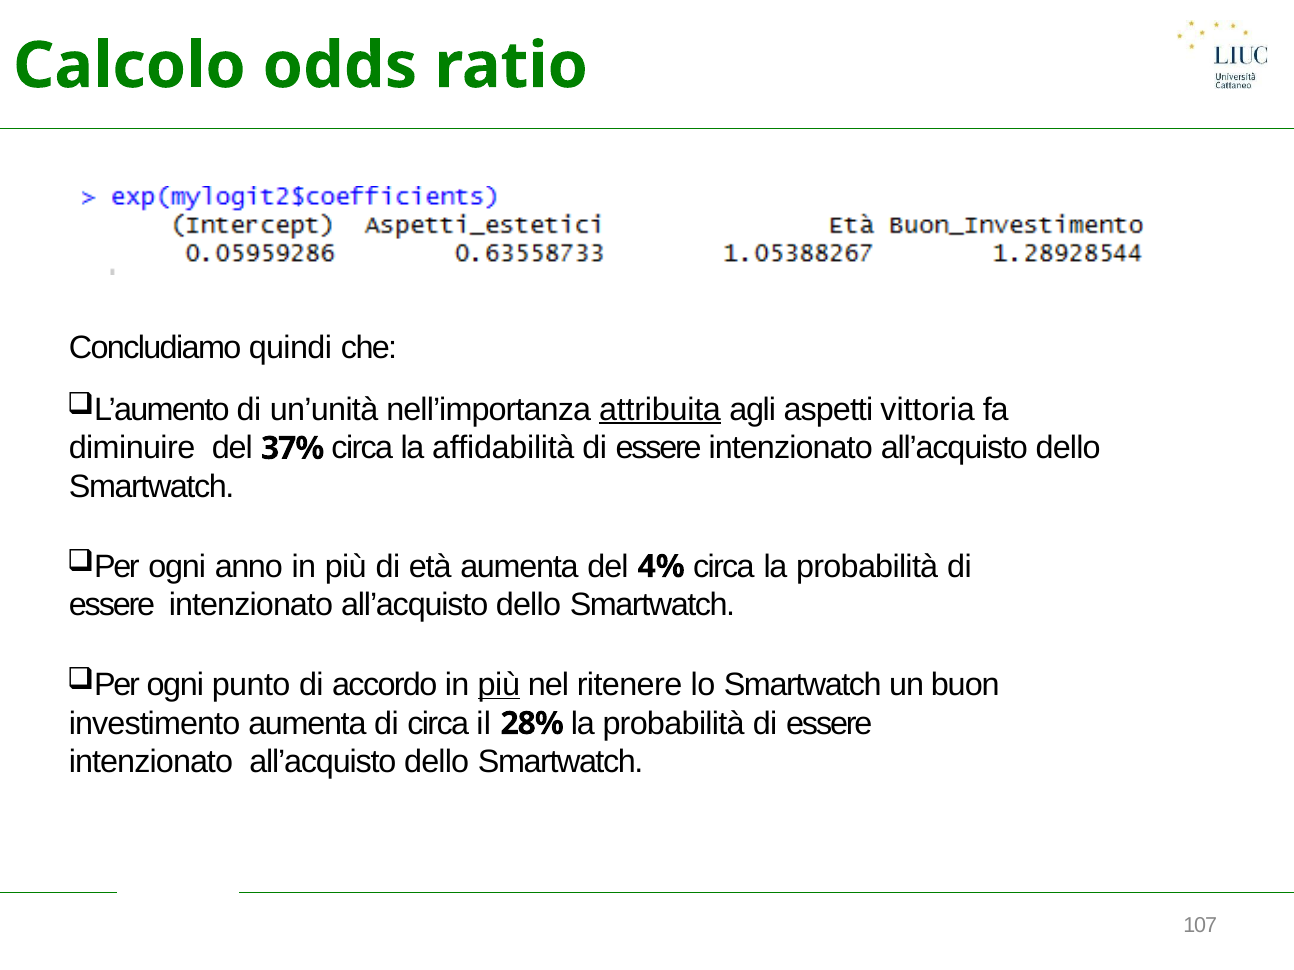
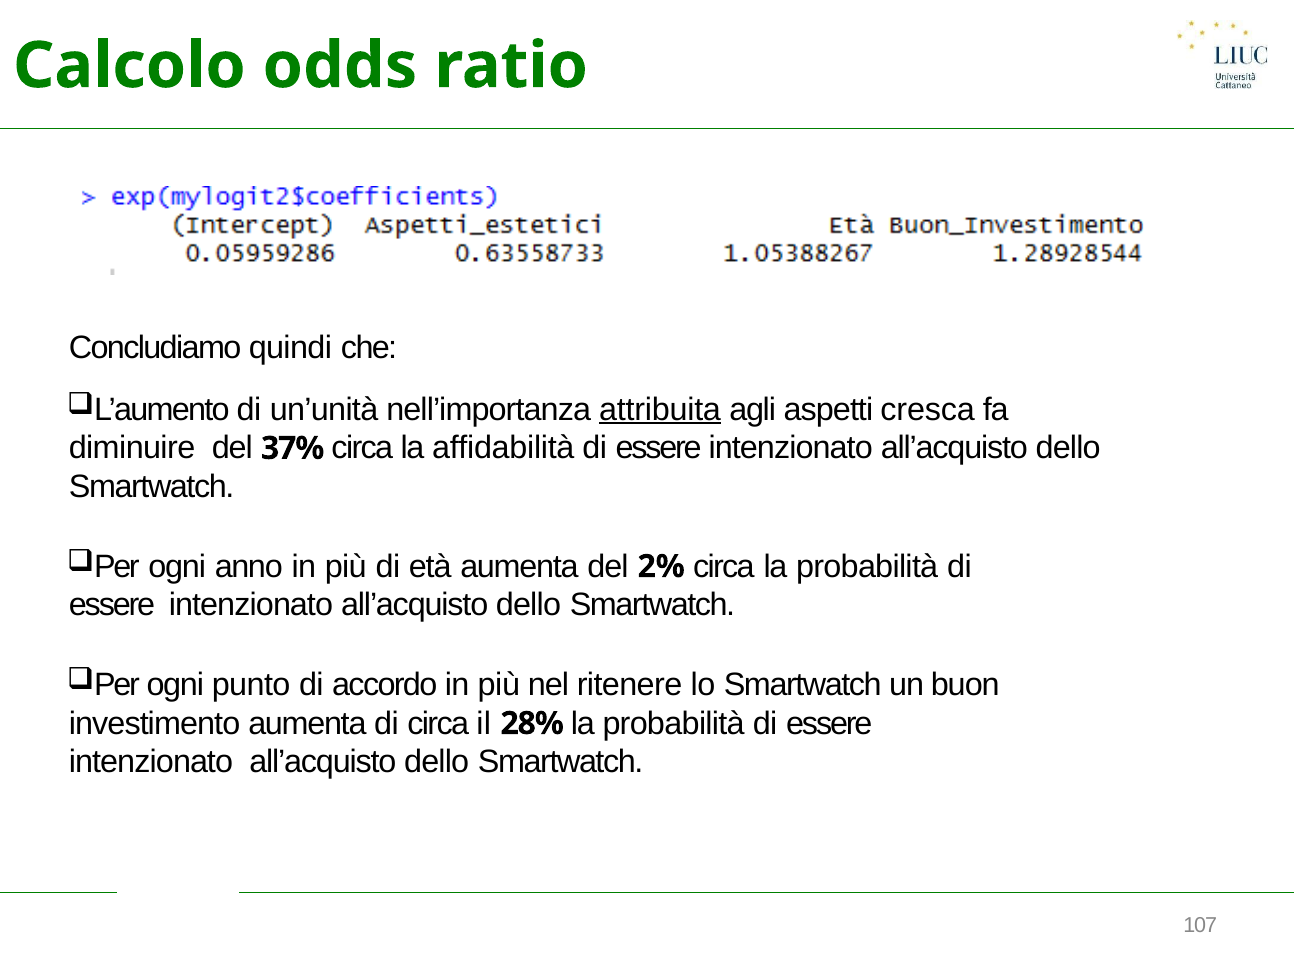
vittoria: vittoria -> cresca
4%: 4% -> 2%
più at (499, 685) underline: present -> none
